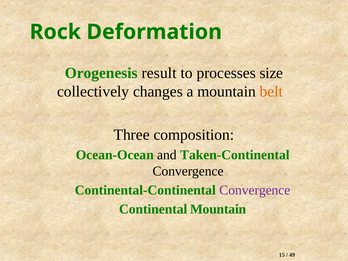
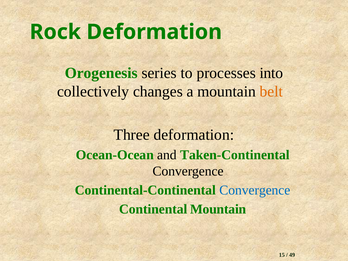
result: result -> series
size: size -> into
Three composition: composition -> deformation
Convergence at (255, 190) colour: purple -> blue
